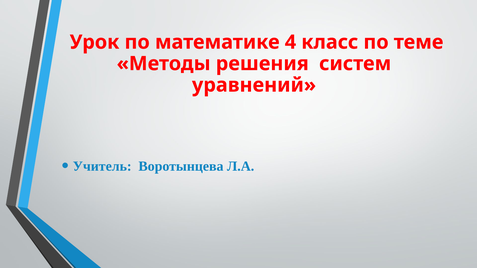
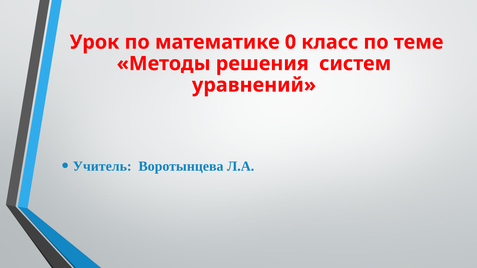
4: 4 -> 0
